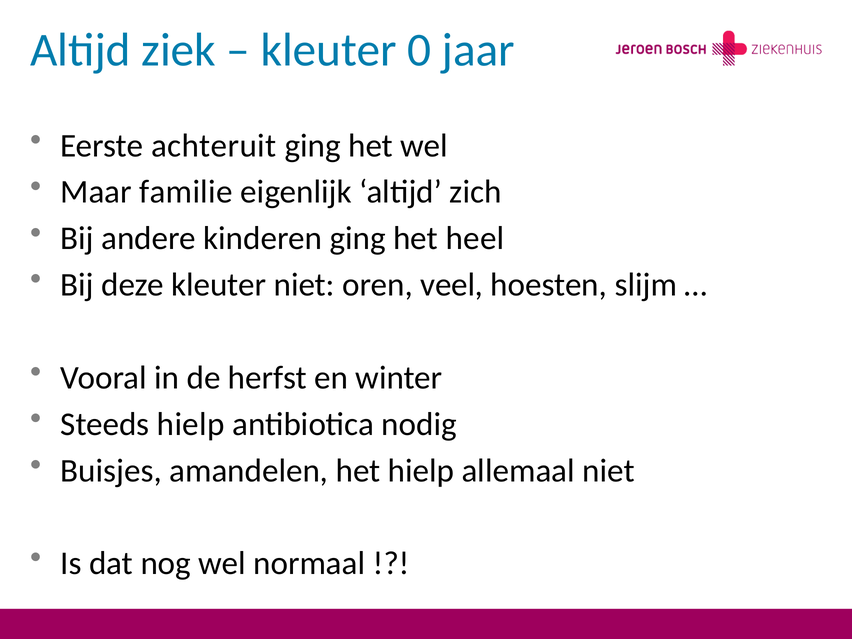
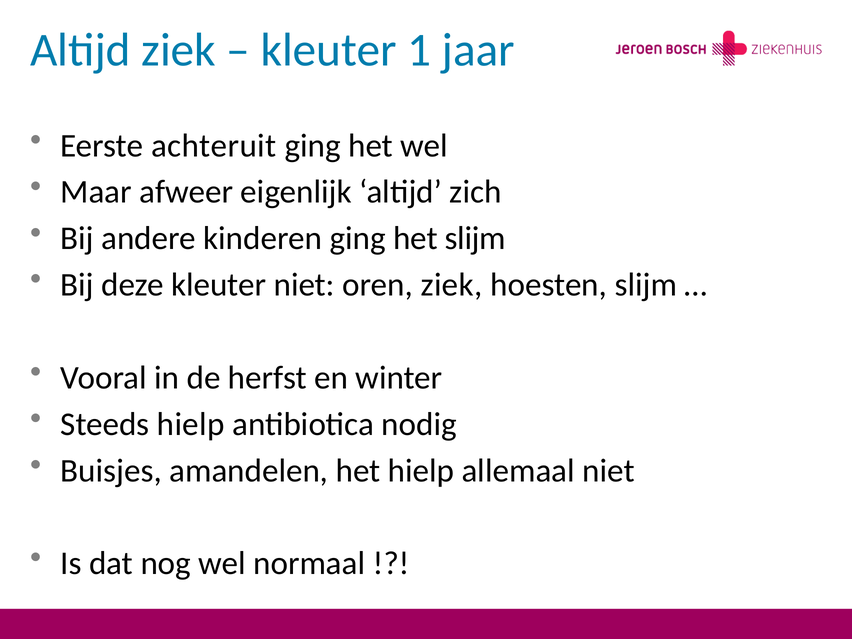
0: 0 -> 1
familie: familie -> afweer
het heel: heel -> slijm
oren veel: veel -> ziek
